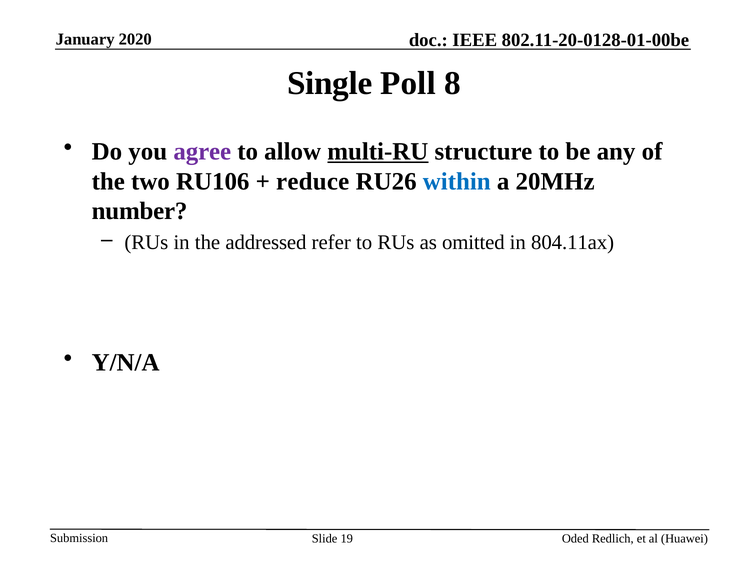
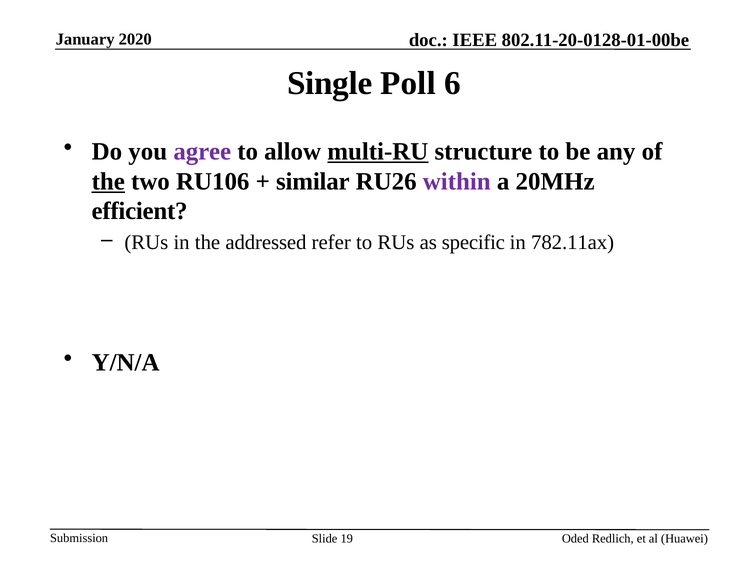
8: 8 -> 6
the at (108, 181) underline: none -> present
reduce: reduce -> similar
within colour: blue -> purple
number: number -> efficient
omitted: omitted -> specific
804.11ax: 804.11ax -> 782.11ax
